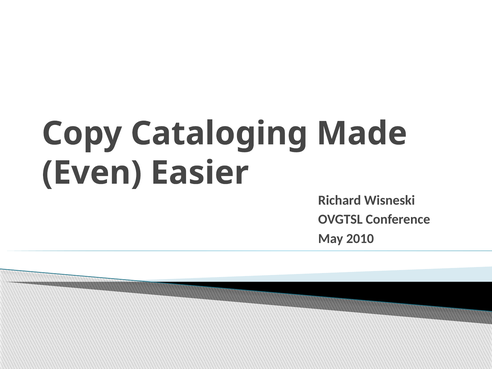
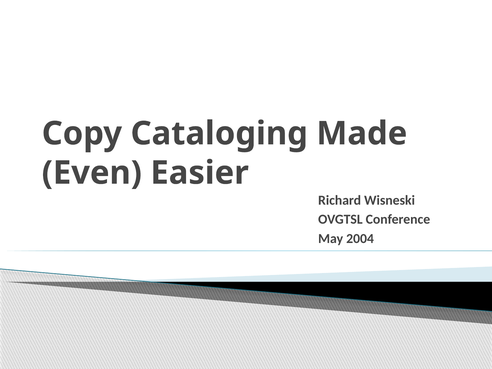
2010: 2010 -> 2004
